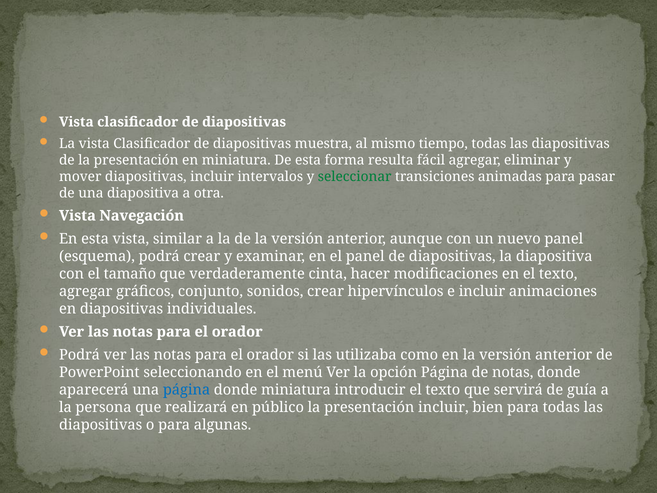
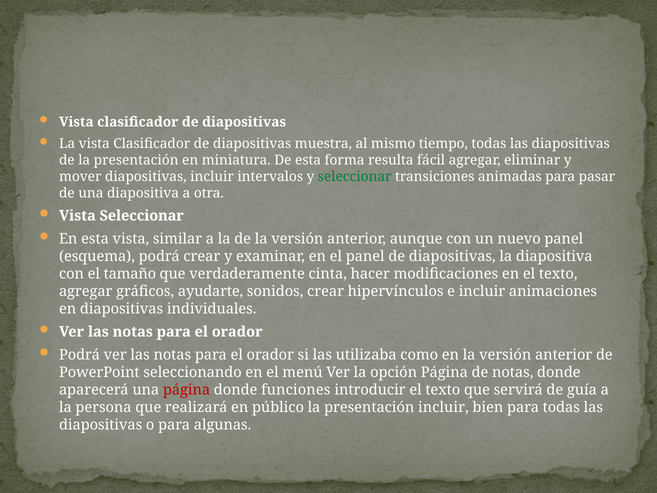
Vista Navegación: Navegación -> Seleccionar
conjunto: conjunto -> ayudarte
página at (187, 390) colour: blue -> red
donde miniatura: miniatura -> funciones
